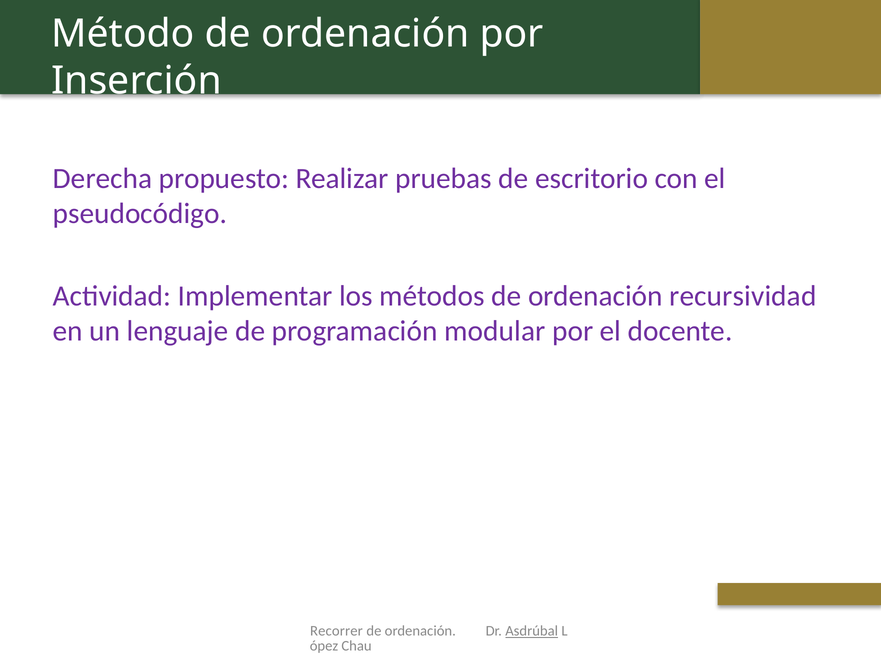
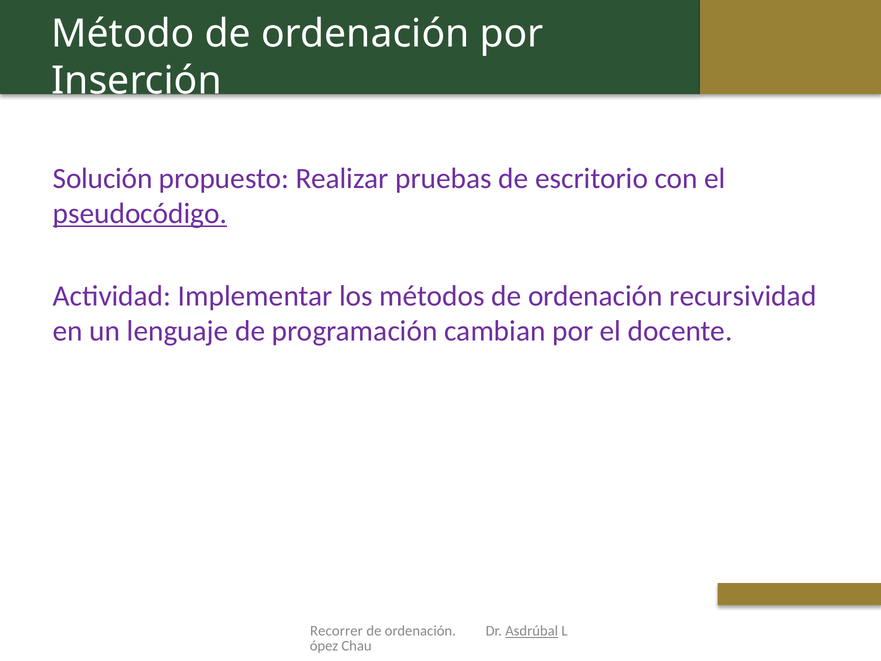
Derecha: Derecha -> Solución
pseudocódigo underline: none -> present
modular: modular -> cambian
